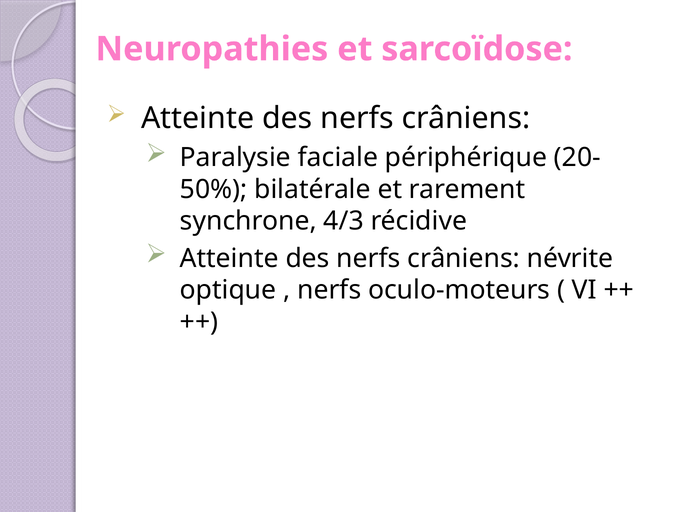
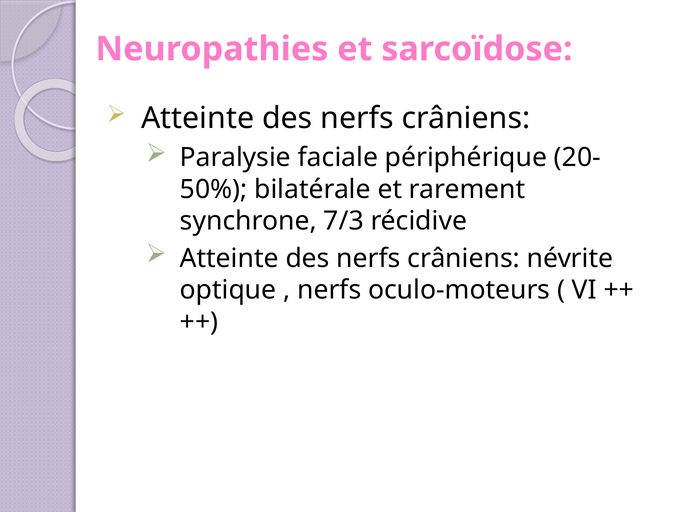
4/3: 4/3 -> 7/3
